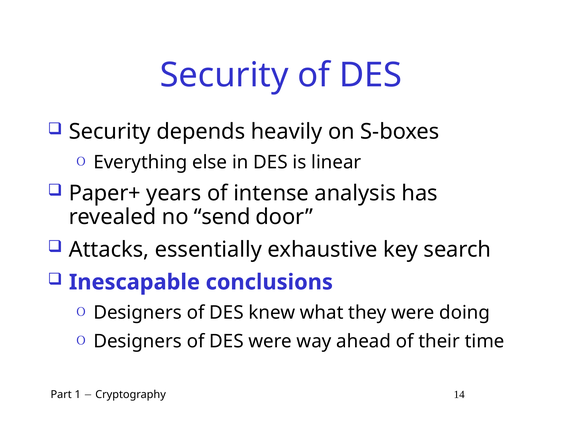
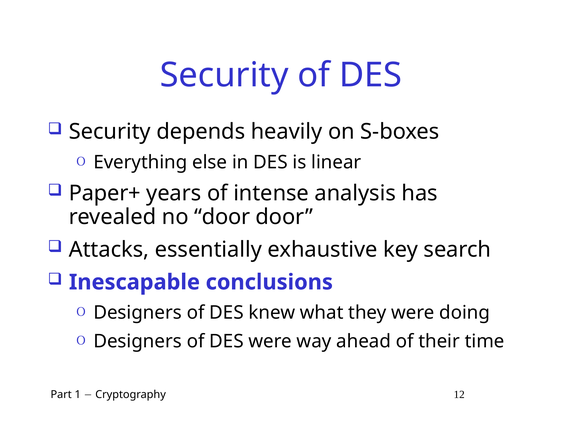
no send: send -> door
14: 14 -> 12
